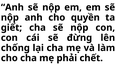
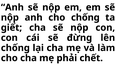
cho quyền: quyền -> chống
